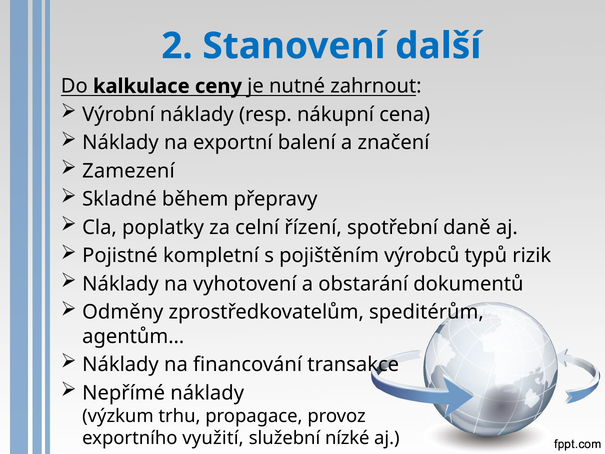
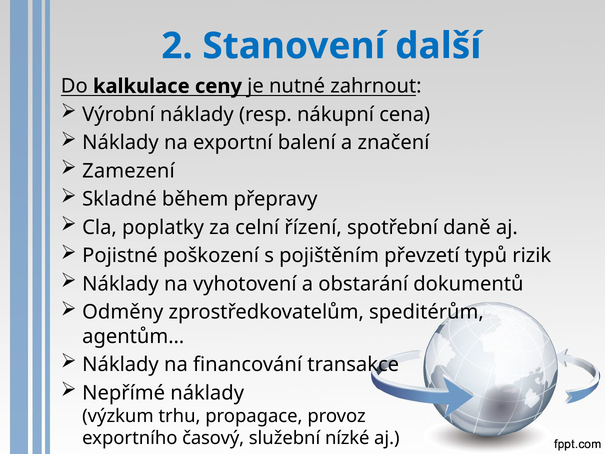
kompletní: kompletní -> poškození
výrobců: výrobců -> převzetí
využití: využití -> časový
